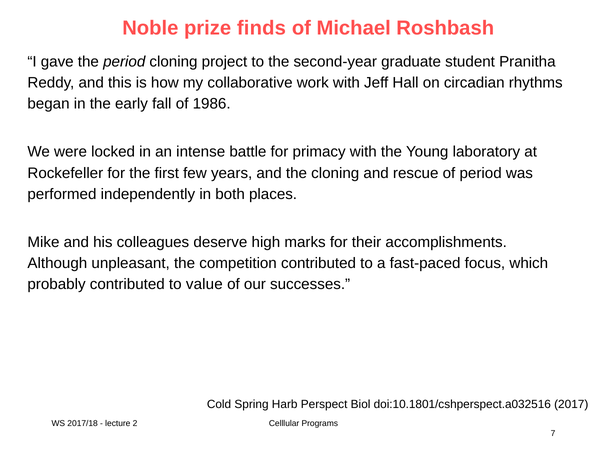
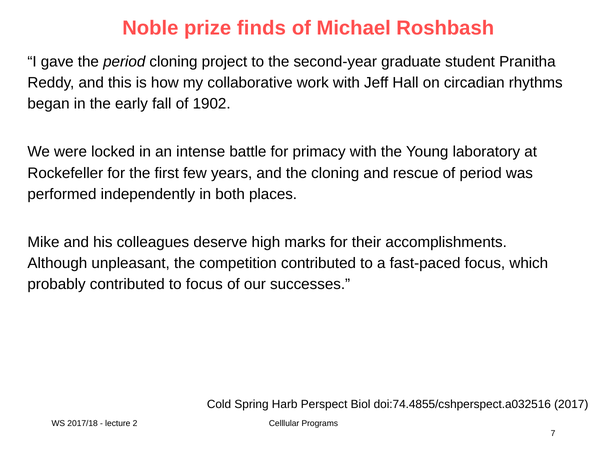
1986: 1986 -> 1902
to value: value -> focus
doi:10.1801/cshperspect.a032516: doi:10.1801/cshperspect.a032516 -> doi:74.4855/cshperspect.a032516
